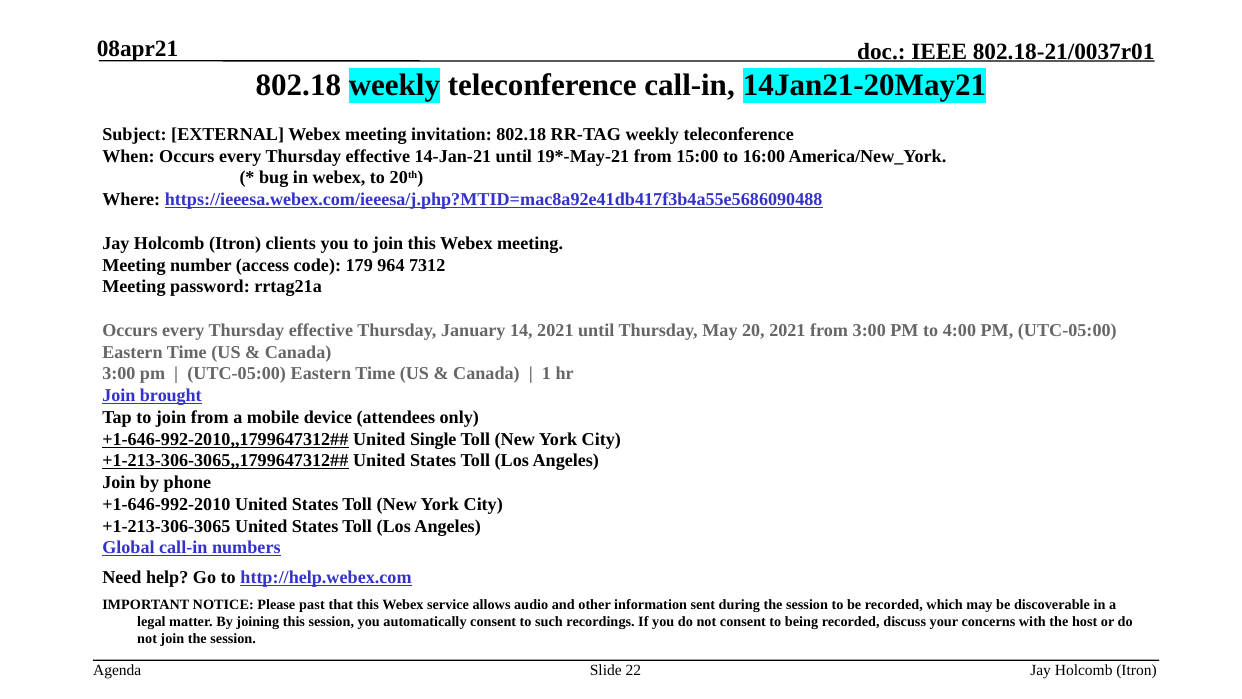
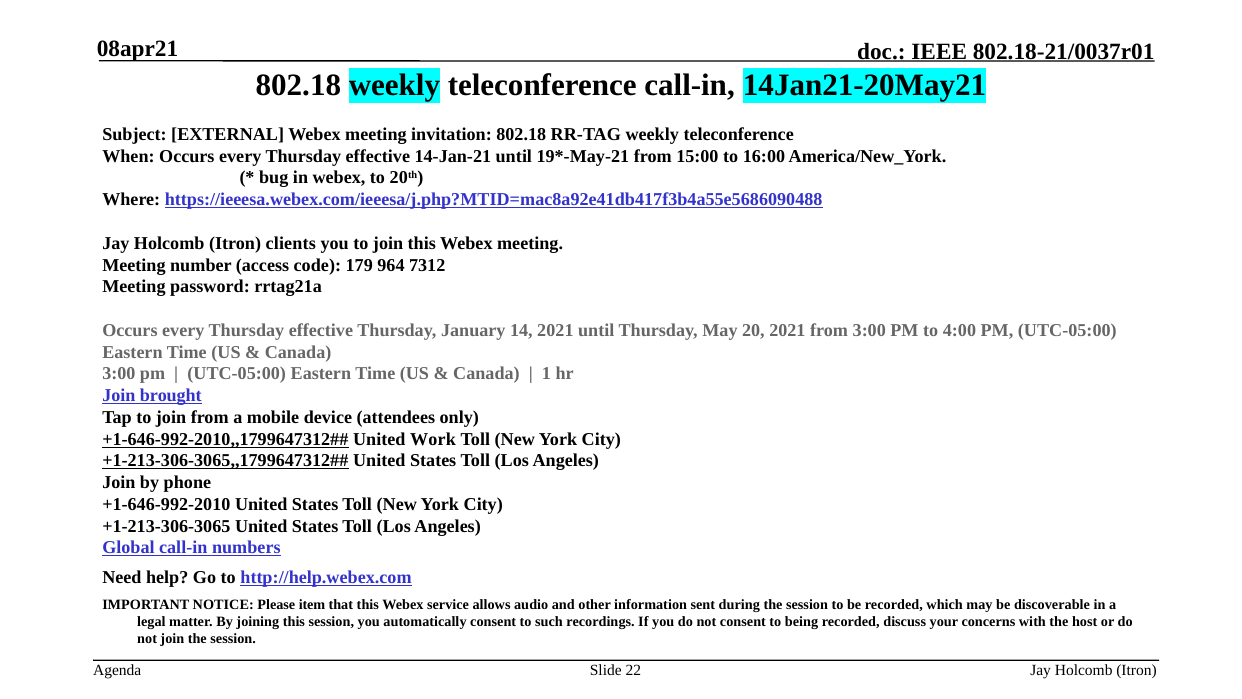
Single: Single -> Work
past: past -> item
